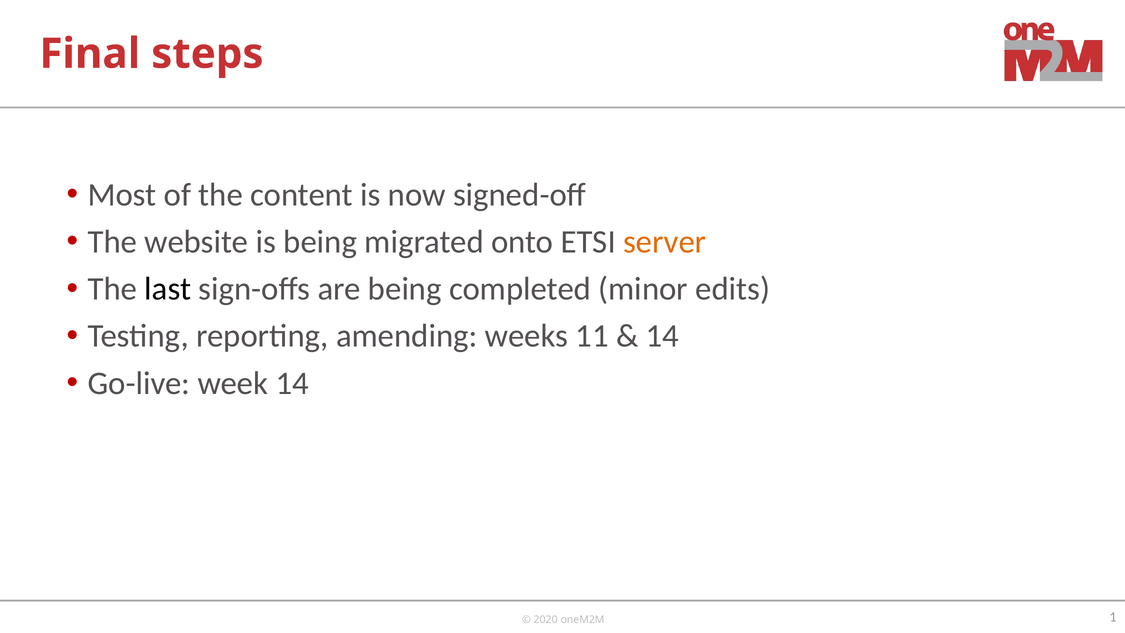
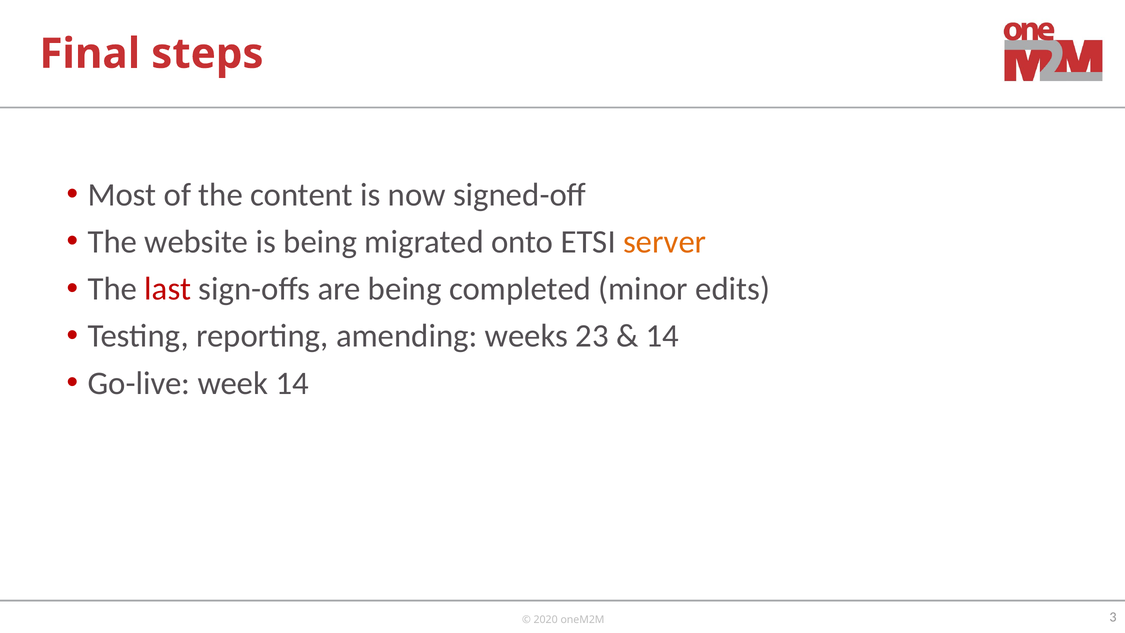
last colour: black -> red
11: 11 -> 23
1: 1 -> 3
